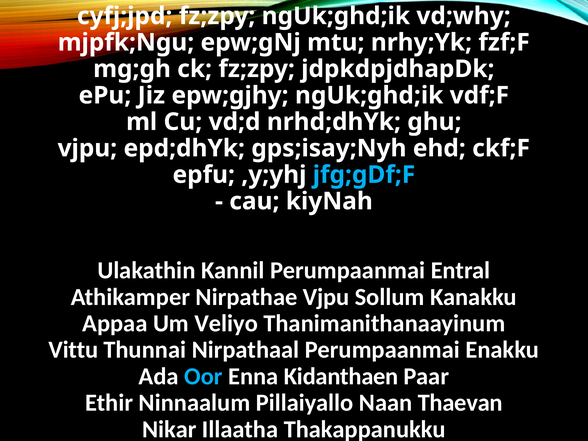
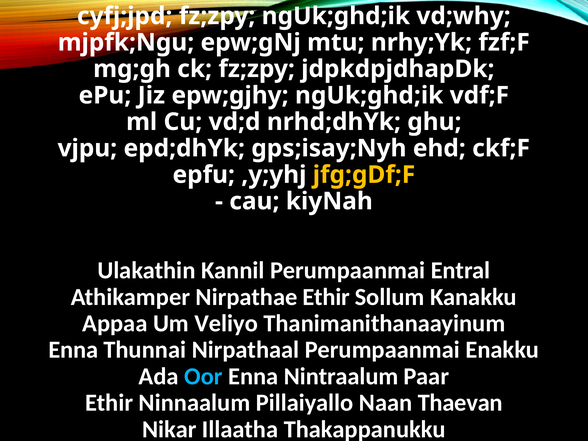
jfg;gDf;F colour: light blue -> yellow
Nirpathae Vjpu: Vjpu -> Ethir
Vittu at (73, 350): Vittu -> Enna
Kidanthaen: Kidanthaen -> Nintraalum
